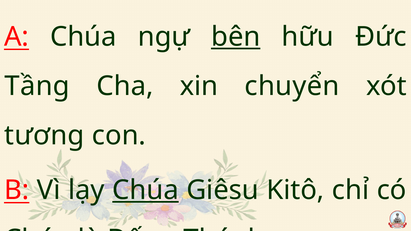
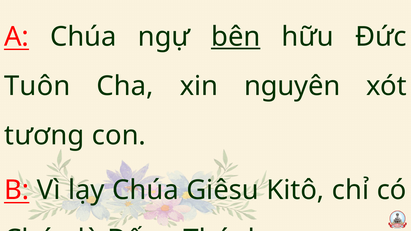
Tầng: Tầng -> Tuôn
chuyển: chuyển -> nguyên
Chúa at (145, 190) underline: present -> none
